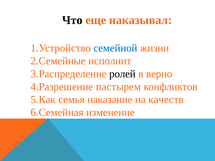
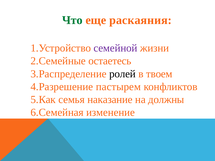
Что colour: black -> green
наказывал: наказывал -> раскаяния
семейной colour: blue -> purple
исполнит: исполнит -> остаетесь
верно: верно -> твоем
качеств: качеств -> должны
